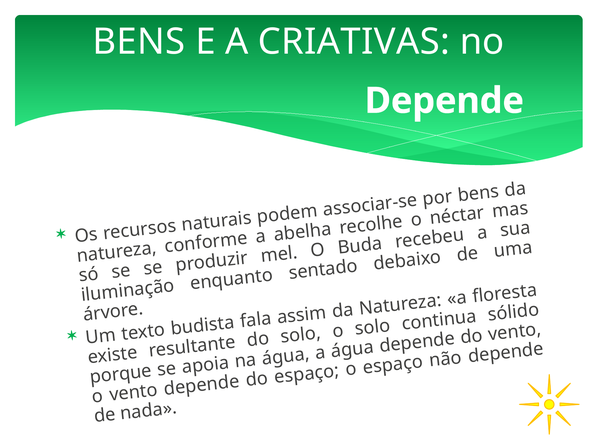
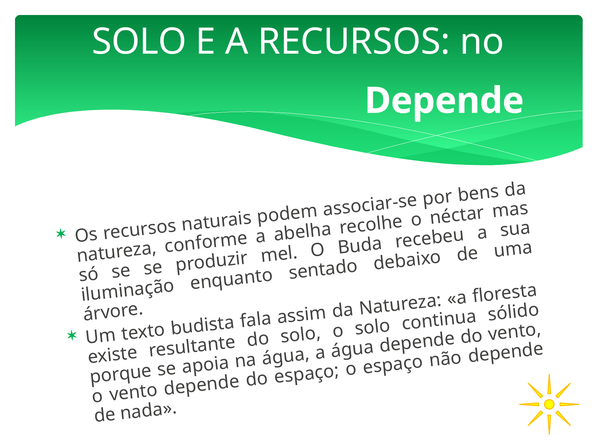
BENS at (139, 42): BENS -> SOLO
A CRIATIVAS: CRIATIVAS -> RECURSOS
